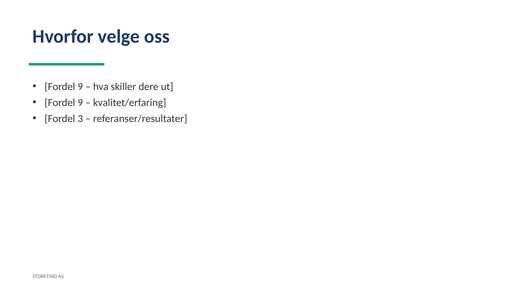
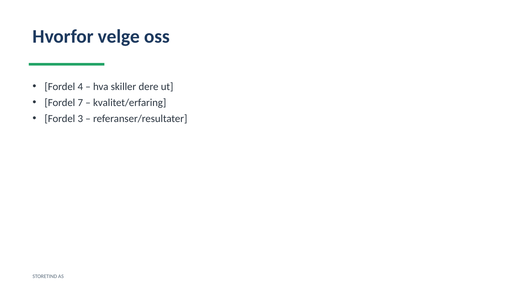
9 at (80, 87): 9 -> 4
9 at (80, 103): 9 -> 7
